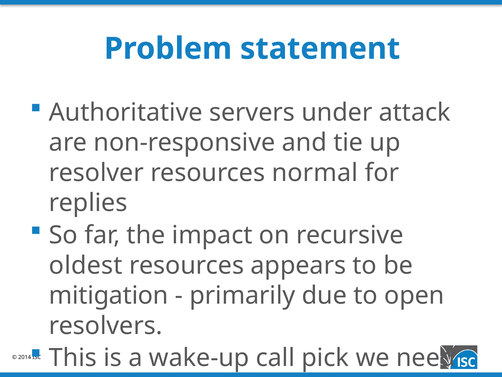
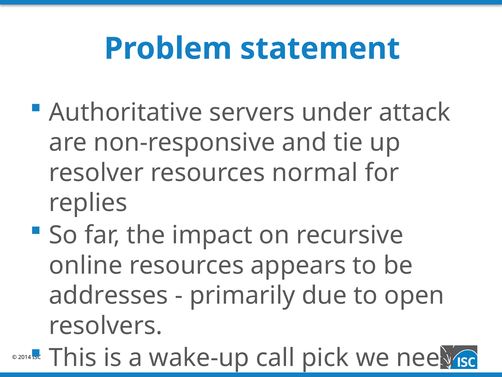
oldest: oldest -> online
mitigation: mitigation -> addresses
